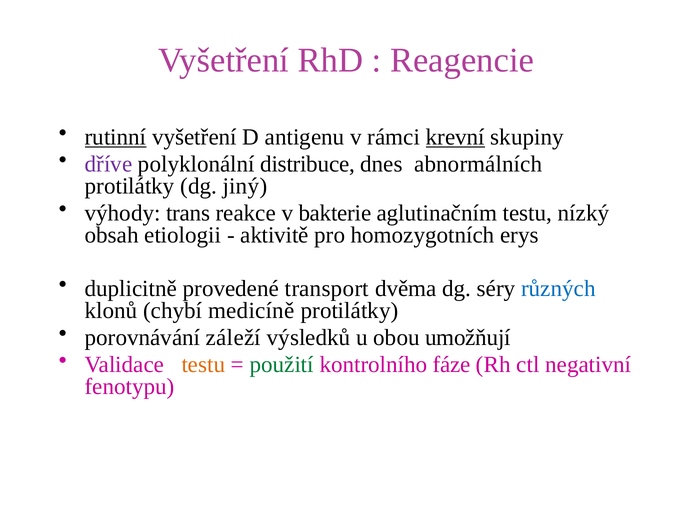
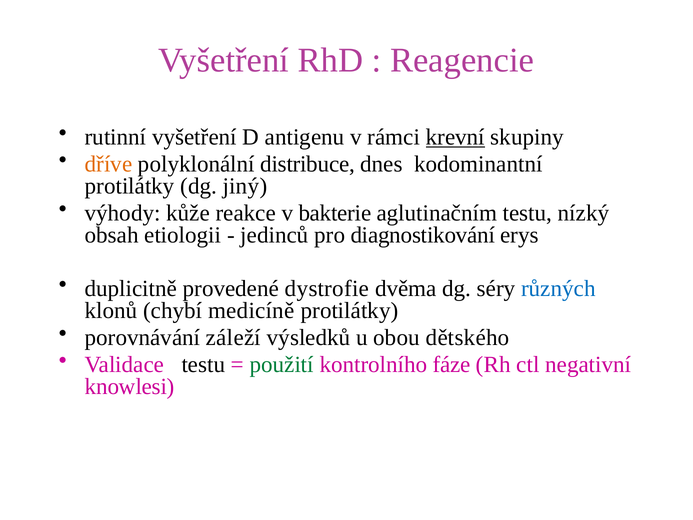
rutinní underline: present -> none
dříve colour: purple -> orange
abnormálních: abnormálních -> kodominantní
trans: trans -> kůže
aktivitě: aktivitě -> jedinců
homozygotních: homozygotních -> diagnostikování
transport: transport -> dystrofie
umožňují: umožňují -> dětského
testu at (203, 364) colour: orange -> black
fenotypu: fenotypu -> knowlesi
